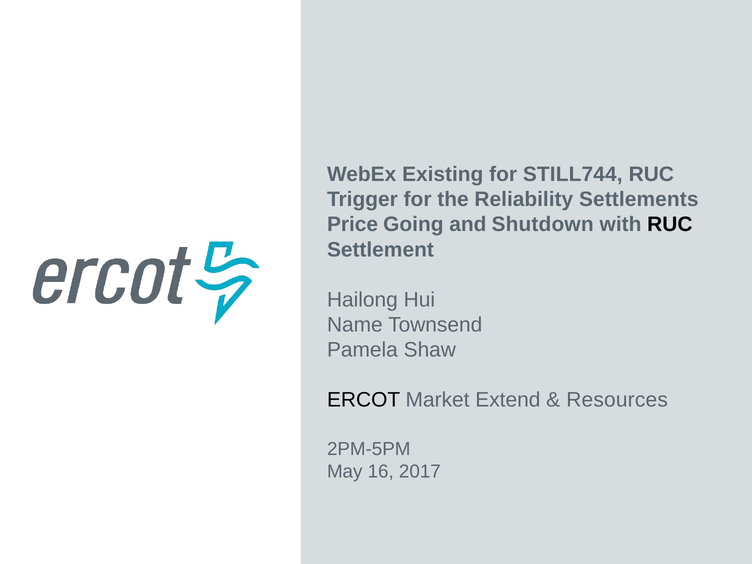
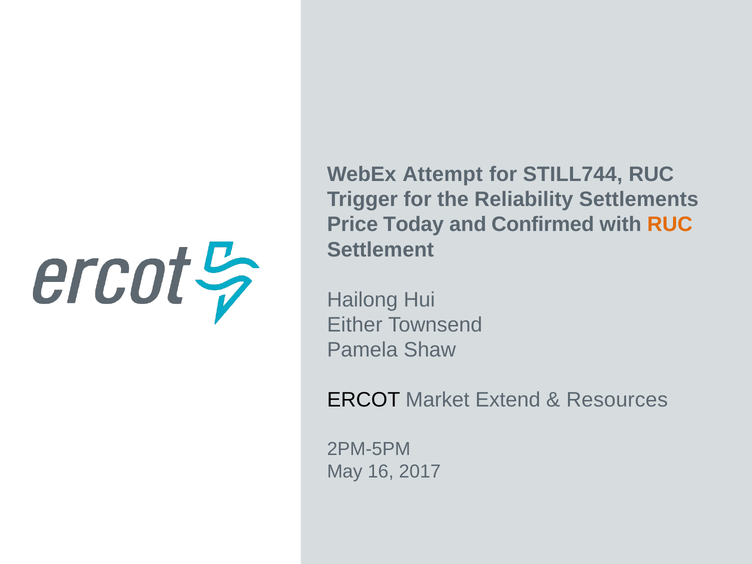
Existing: Existing -> Attempt
Going: Going -> Today
Shutdown: Shutdown -> Confirmed
RUC at (670, 225) colour: black -> orange
Name: Name -> Either
